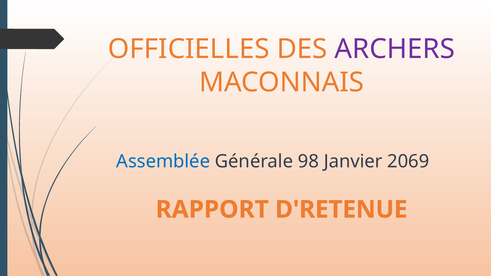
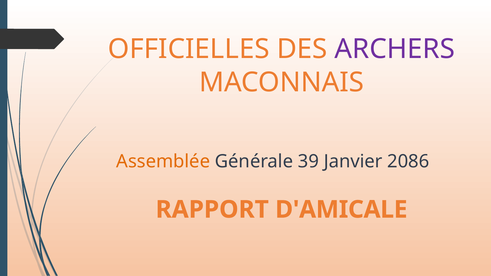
Assemblée colour: blue -> orange
98: 98 -> 39
2069: 2069 -> 2086
D'RETENUE: D'RETENUE -> D'AMICALE
